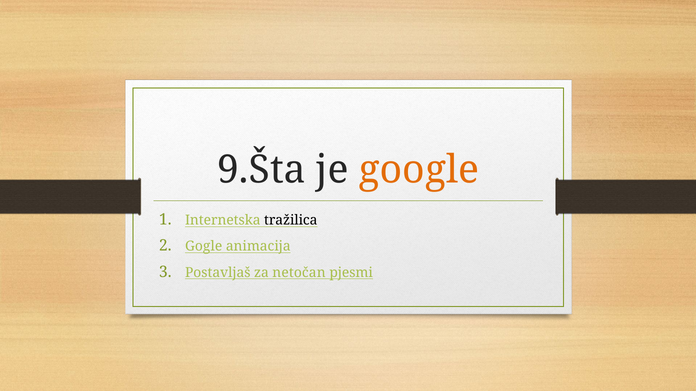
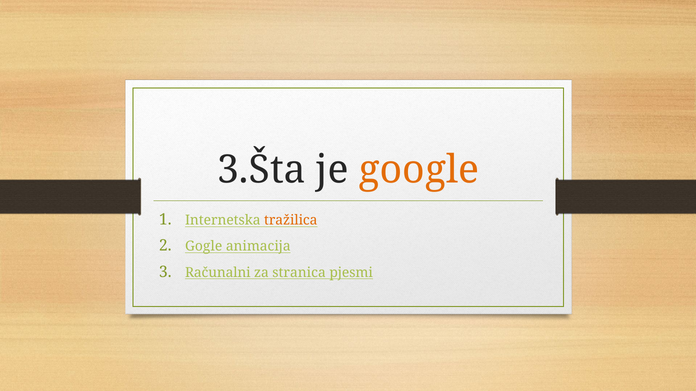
9.Šta: 9.Šta -> 3.Šta
tražilica colour: black -> orange
Postavljaš: Postavljaš -> Računalni
netočan: netočan -> stranica
